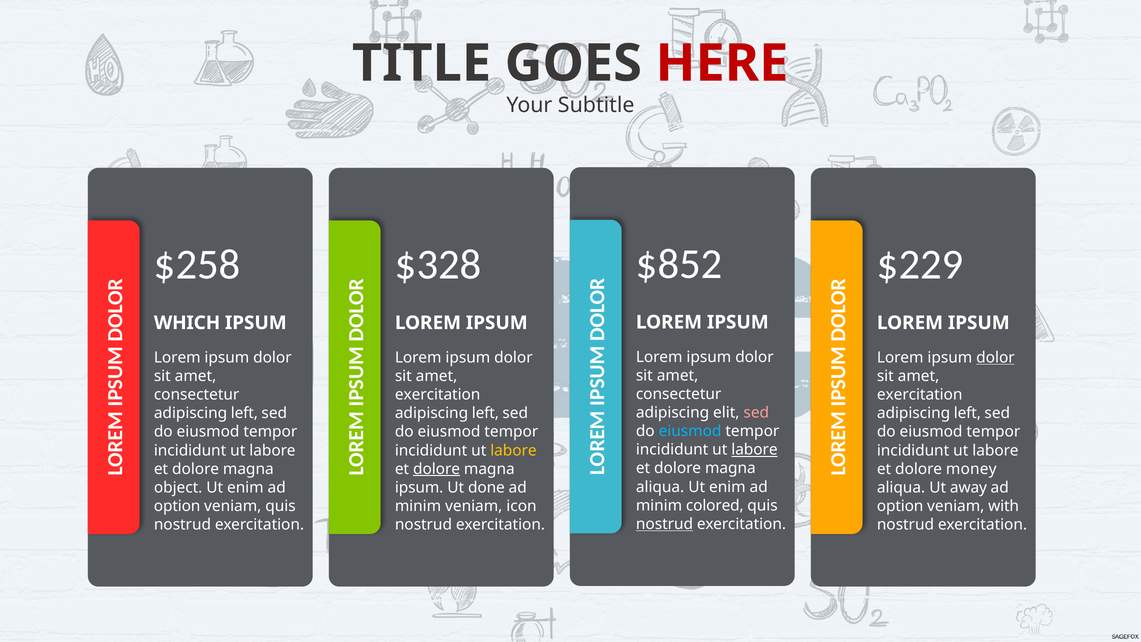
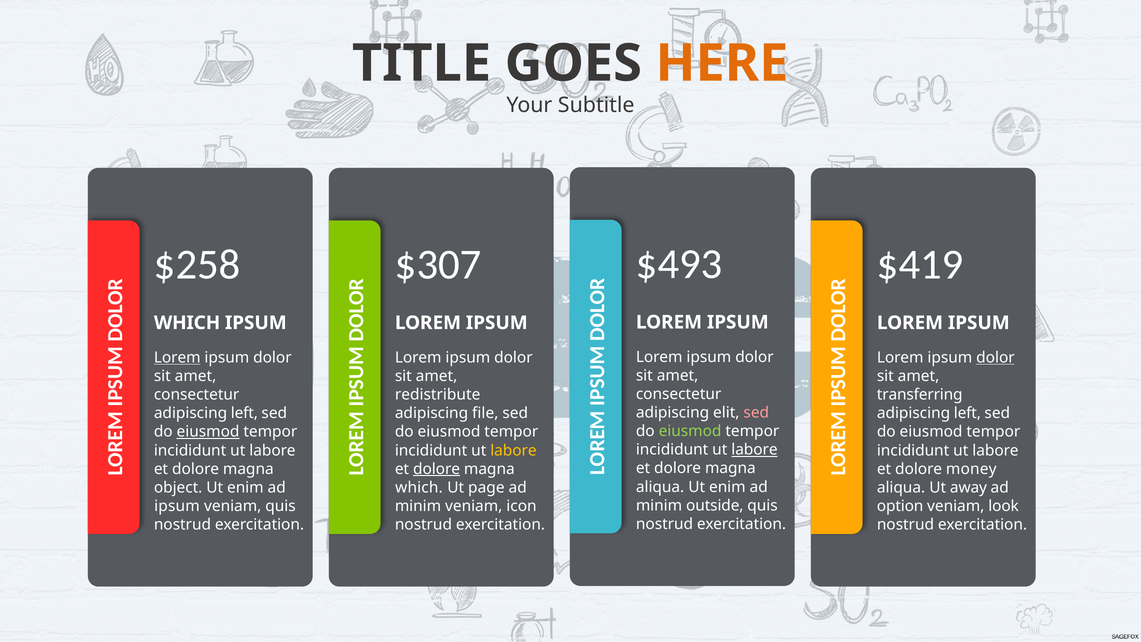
HERE colour: red -> orange
$852: $852 -> $493
$328: $328 -> $307
$229: $229 -> $419
Lorem at (177, 357) underline: none -> present
exercitation at (438, 395): exercitation -> redistribute
exercitation at (920, 395): exercitation -> transferring
left at (485, 413): left -> file
eiusmod at (690, 431) colour: light blue -> light green
eiusmod at (208, 432) underline: none -> present
ipsum at (419, 487): ipsum -> which
done: done -> page
colored: colored -> outside
option at (177, 506): option -> ipsum
with: with -> look
nostrud at (665, 524) underline: present -> none
